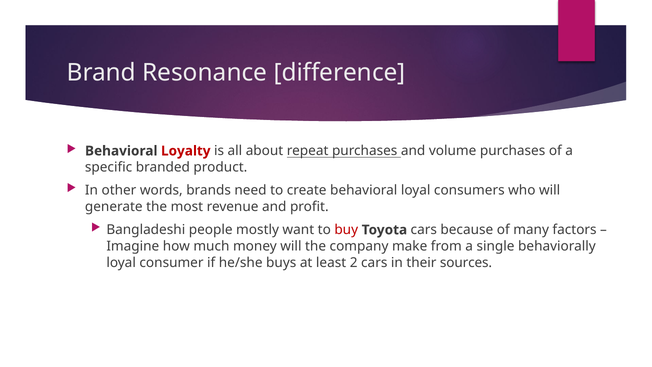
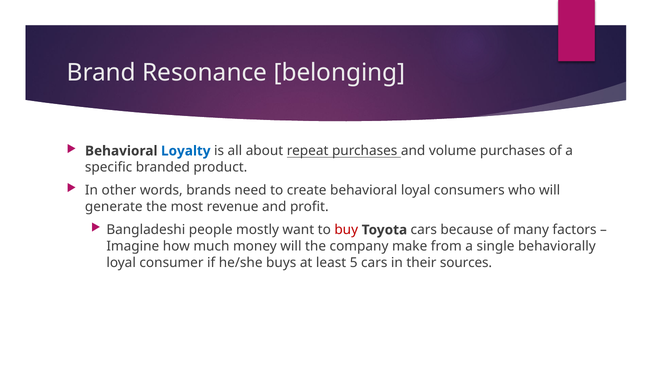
difference: difference -> belonging
Loyalty colour: red -> blue
2: 2 -> 5
